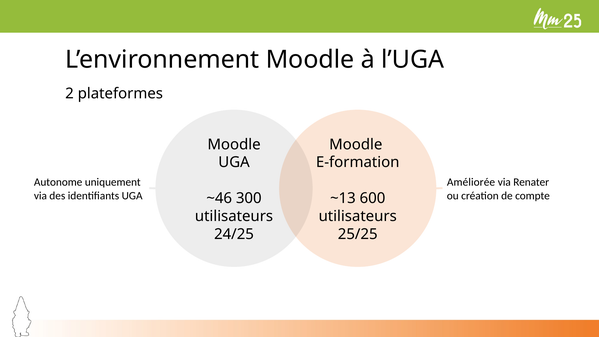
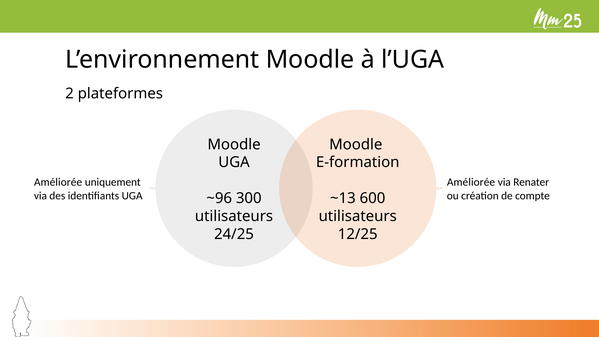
Autonome at (58, 182): Autonome -> Améliorée
~46: ~46 -> ~96
25/25: 25/25 -> 12/25
